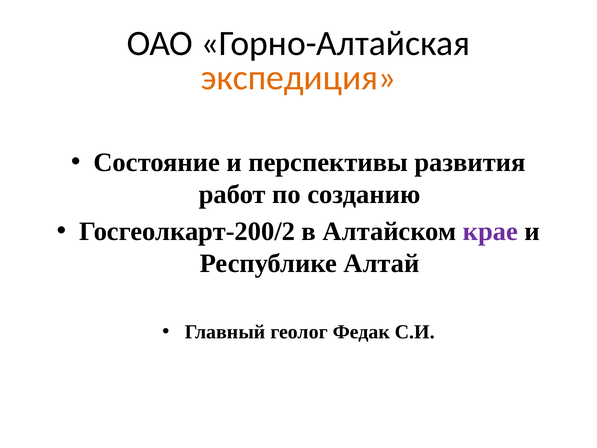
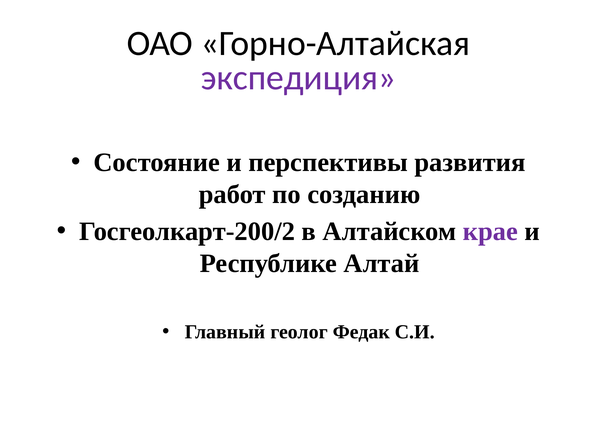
экспедиция colour: orange -> purple
